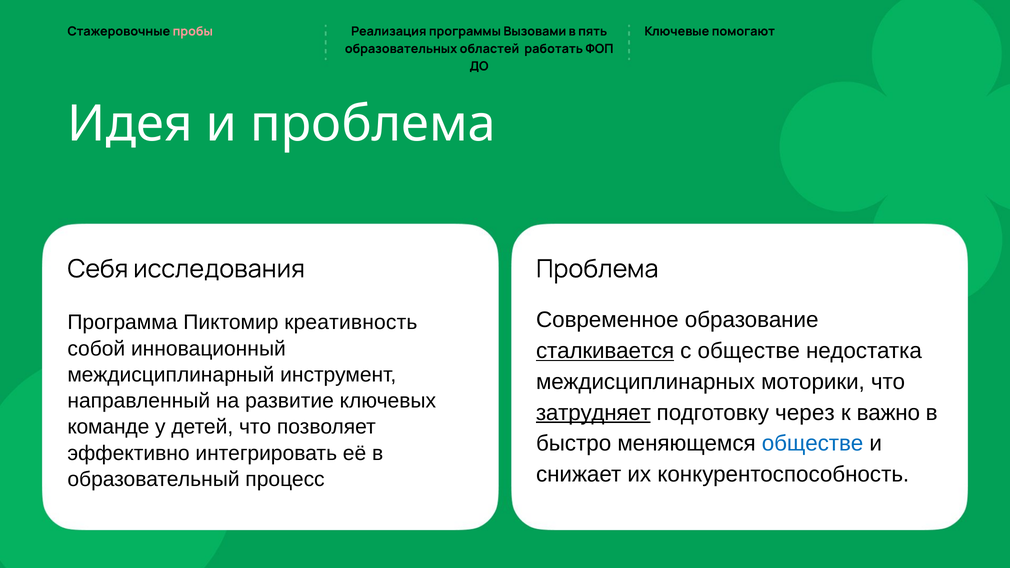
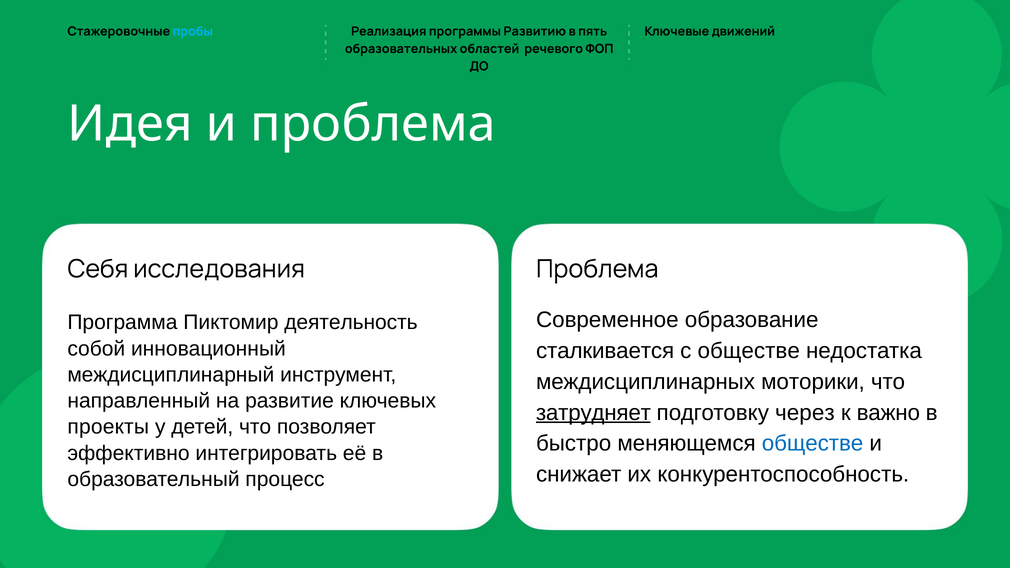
пробы colour: pink -> light blue
Вызовами: Вызовами -> Развитию
помогают: помогают -> движений
работать: работать -> речевого
креативность: креативность -> деятельность
сталкивается underline: present -> none
команде: команде -> проекты
